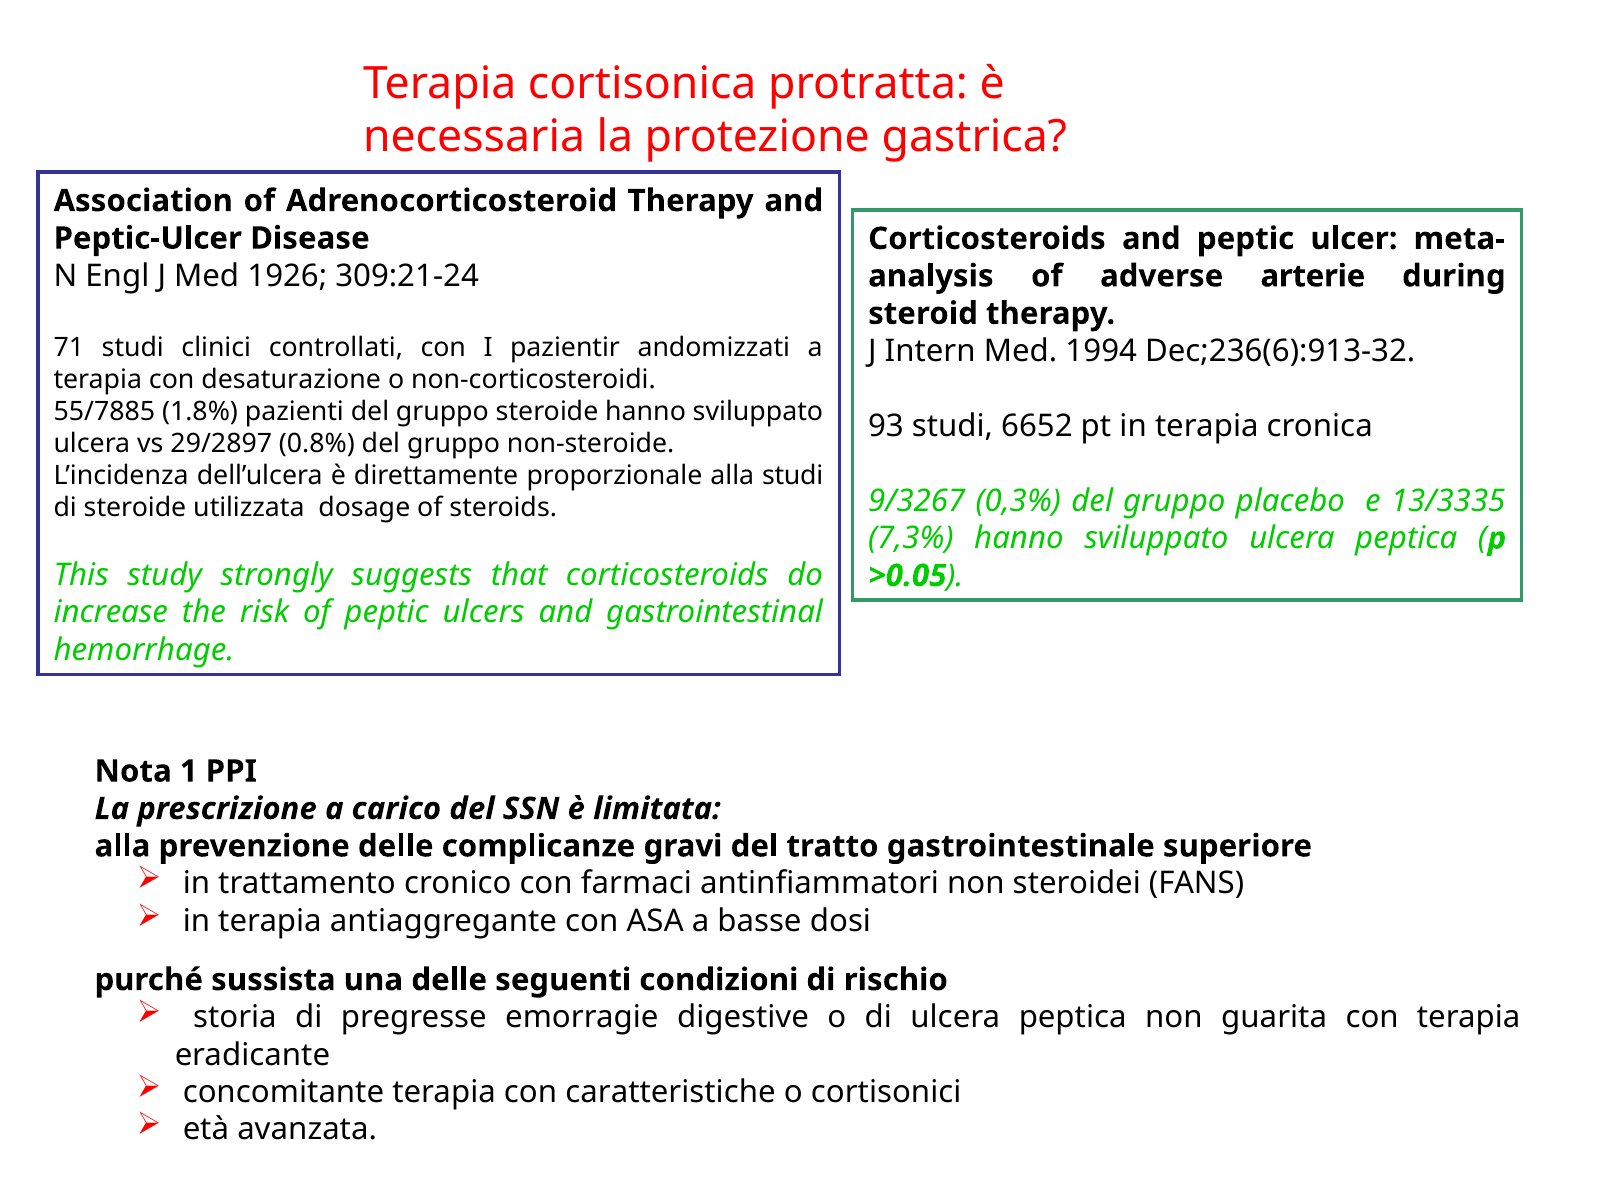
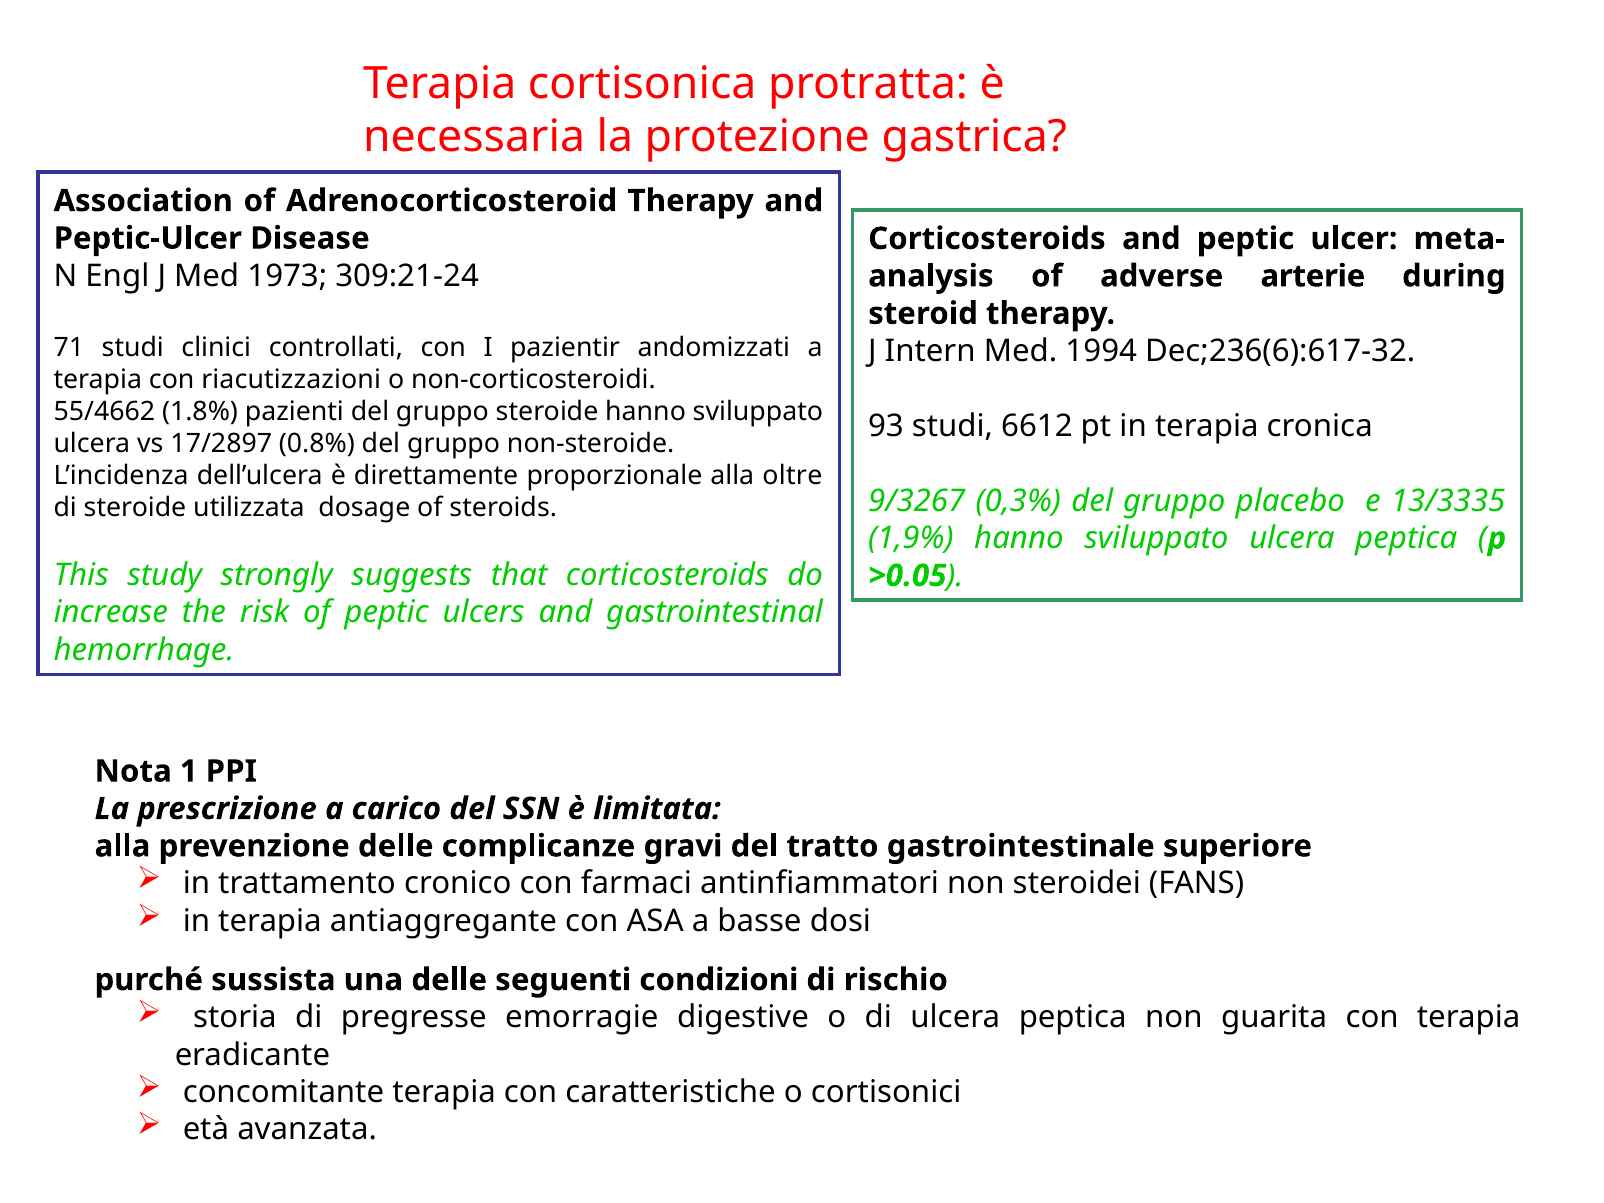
1926: 1926 -> 1973
Dec;236(6):913-32: Dec;236(6):913-32 -> Dec;236(6):617-32
desaturazione: desaturazione -> riacutizzazioni
55/7885: 55/7885 -> 55/4662
6652: 6652 -> 6612
29/2897: 29/2897 -> 17/2897
alla studi: studi -> oltre
7,3%: 7,3% -> 1,9%
